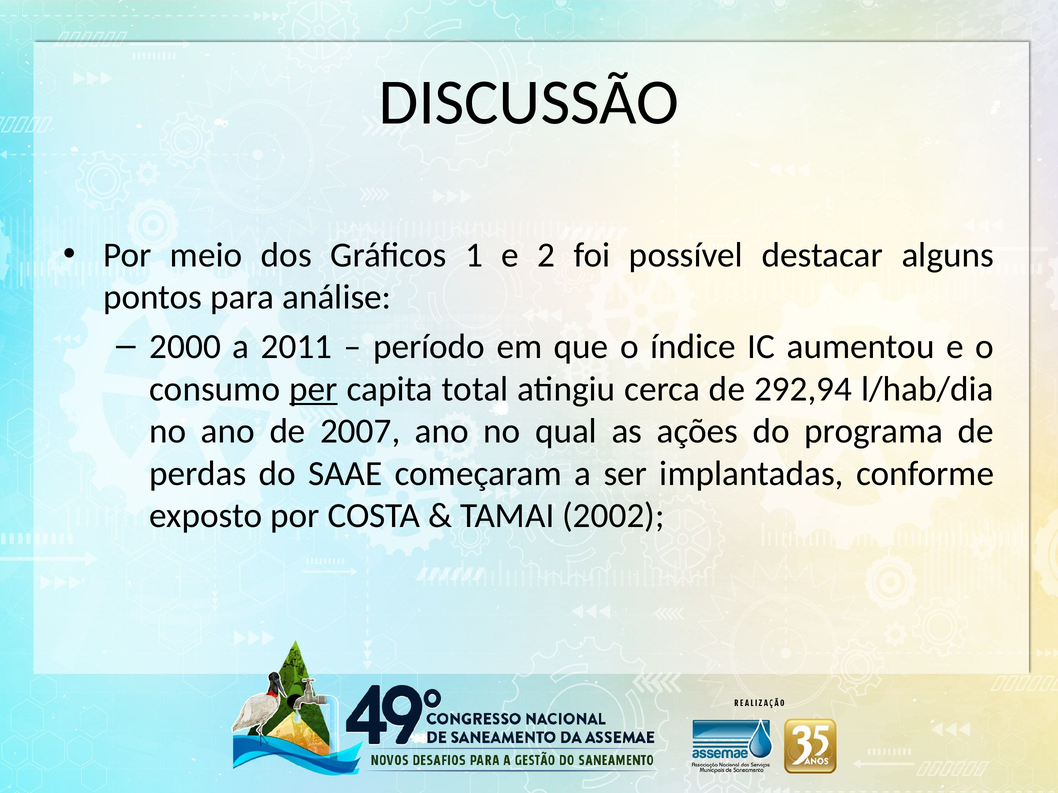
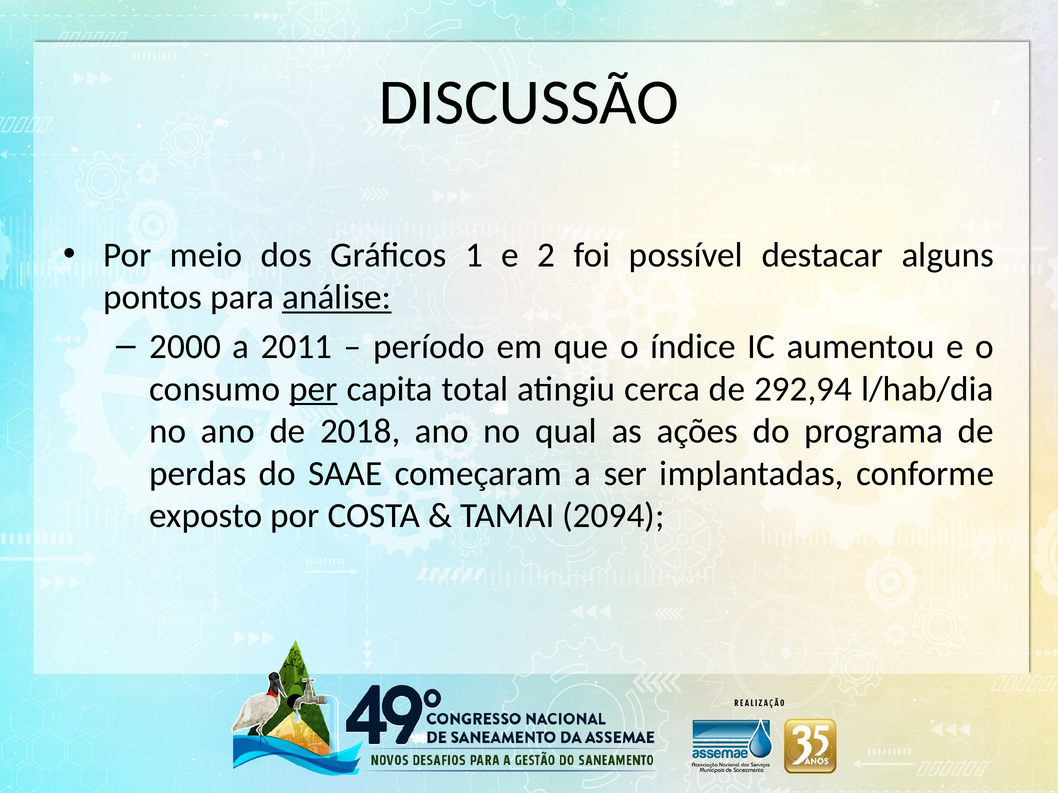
análise underline: none -> present
2007: 2007 -> 2018
2002: 2002 -> 2094
